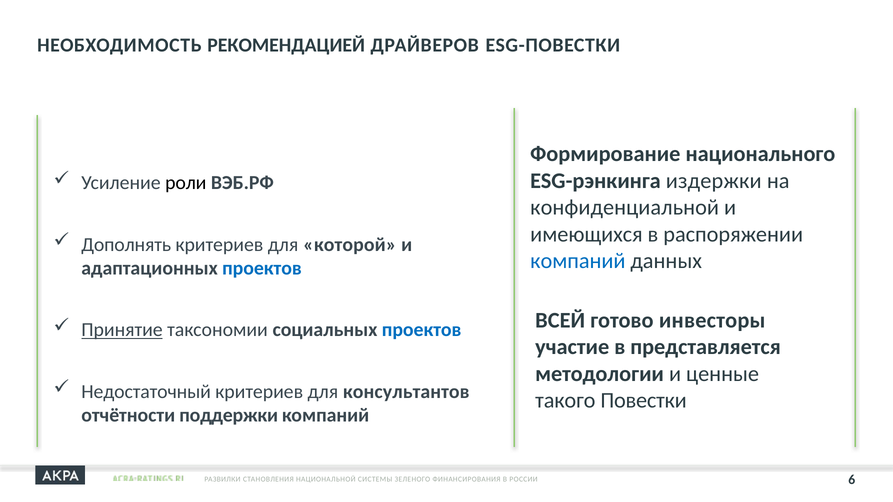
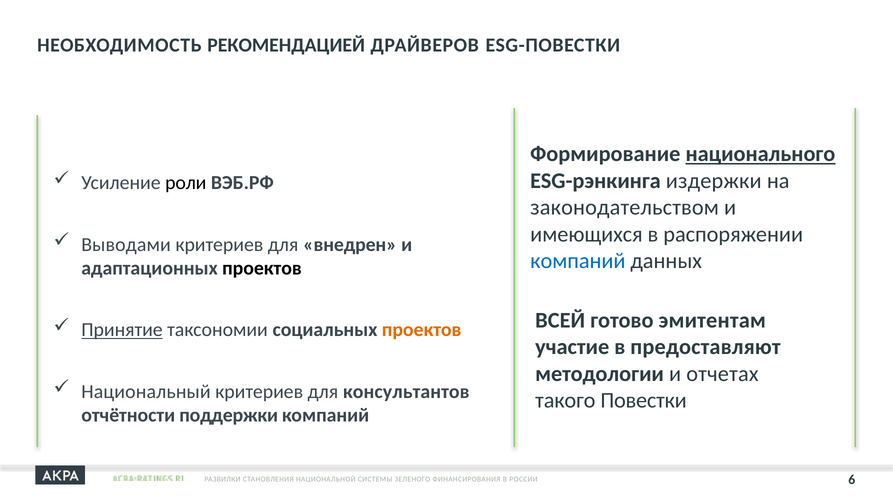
национального underline: none -> present
конфиденциальной: конфиденциальной -> законодательством
Дополнять: Дополнять -> Выводами
которой: которой -> внедрен
проектов at (262, 268) colour: blue -> black
инвесторы: инвесторы -> эмитентам
проектов at (422, 330) colour: blue -> orange
представляется: представляется -> предоставляют
ценные: ценные -> отчетах
Недостаточный: Недостаточный -> Национальный
